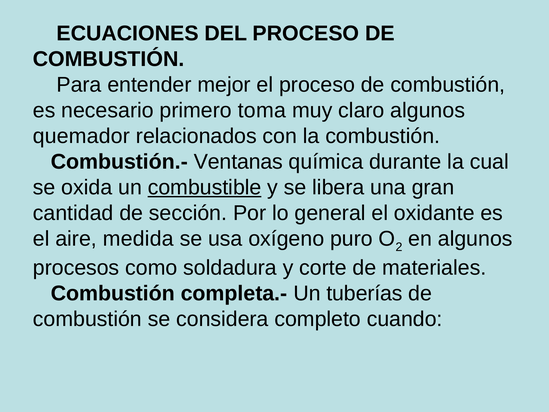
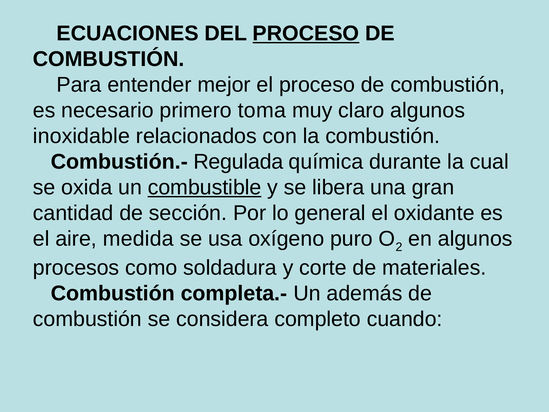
PROCESO at (306, 34) underline: none -> present
quemador: quemador -> inoxidable
Ventanas: Ventanas -> Regulada
tuberías: tuberías -> además
